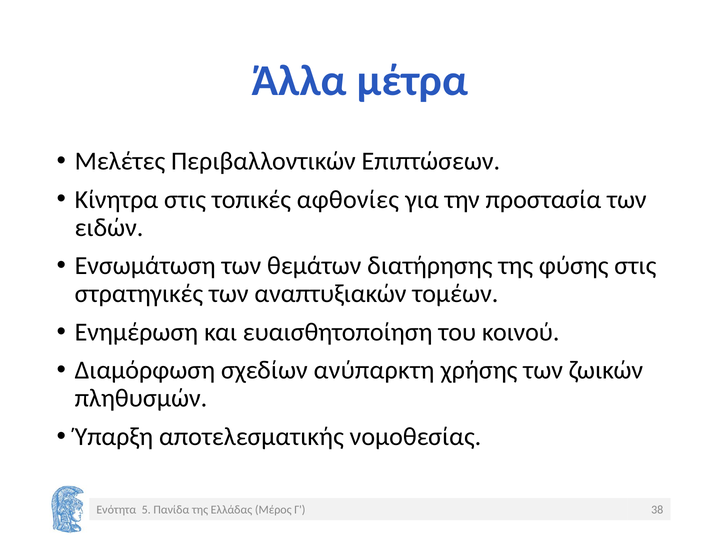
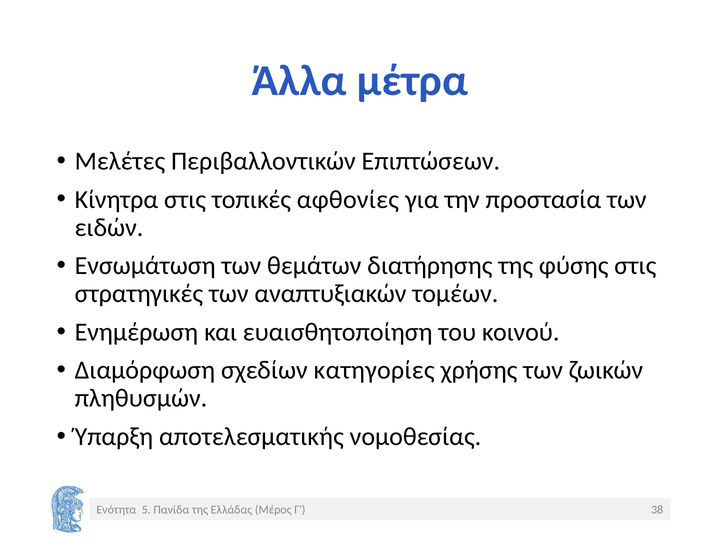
ανύπαρκτη: ανύπαρκτη -> κατηγορίες
